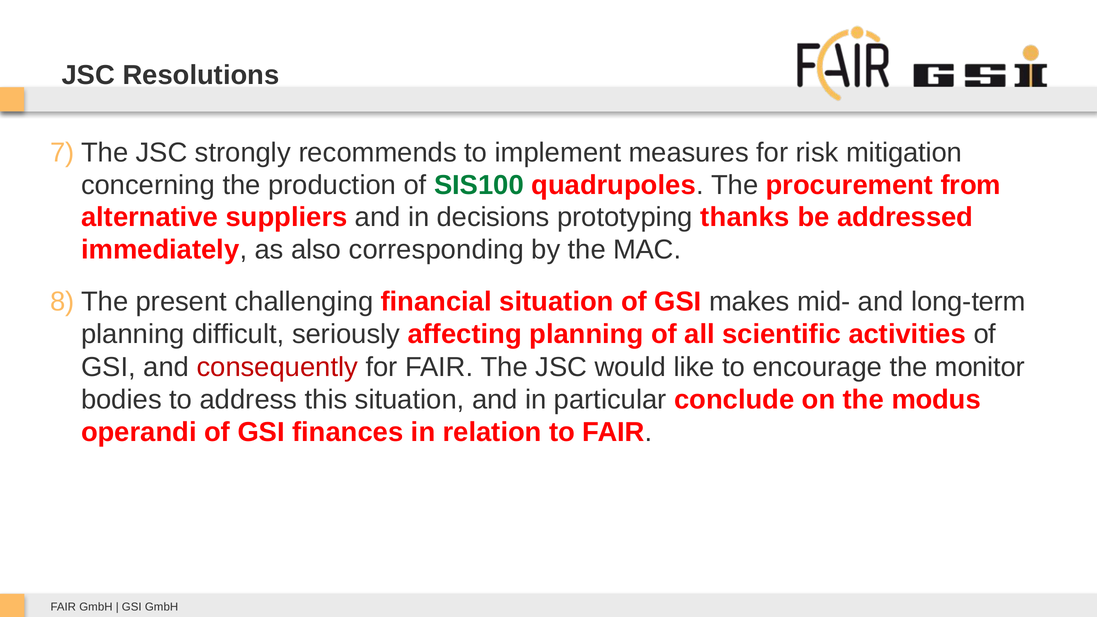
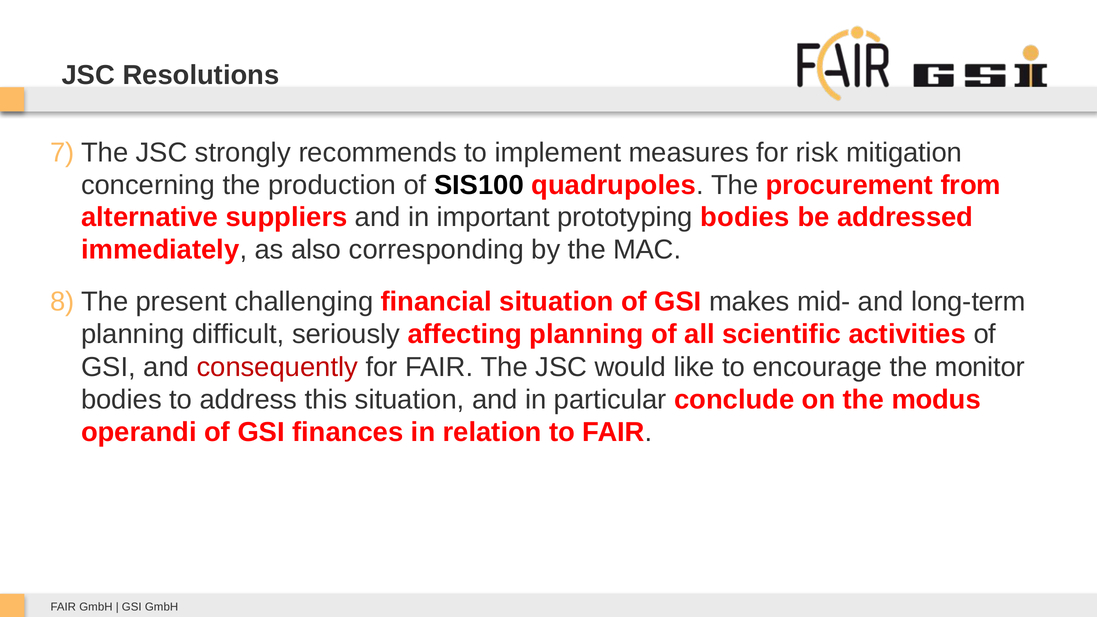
SIS100 colour: green -> black
decisions: decisions -> important
prototyping thanks: thanks -> bodies
